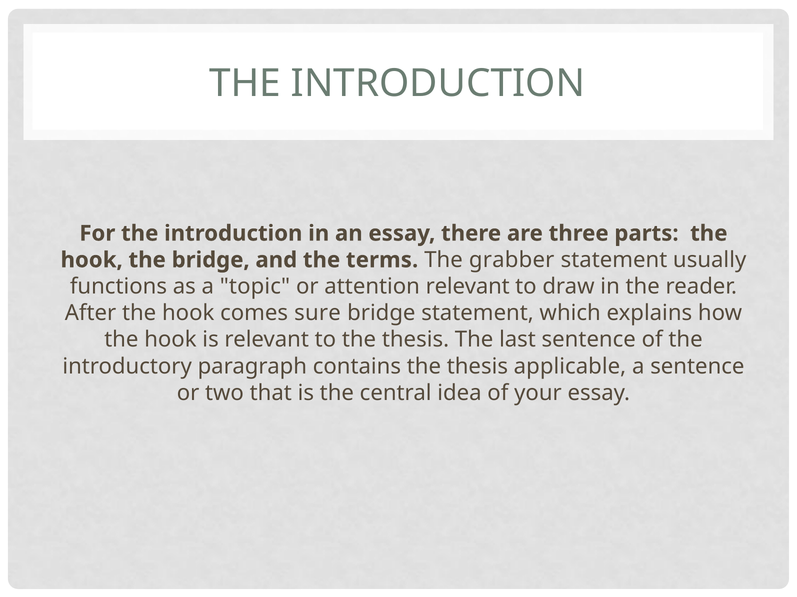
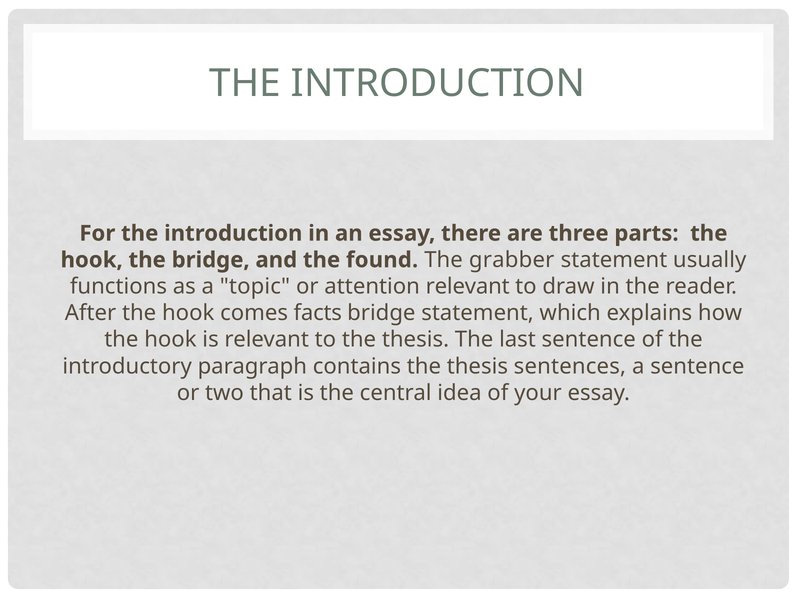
terms: terms -> found
sure: sure -> facts
applicable: applicable -> sentences
